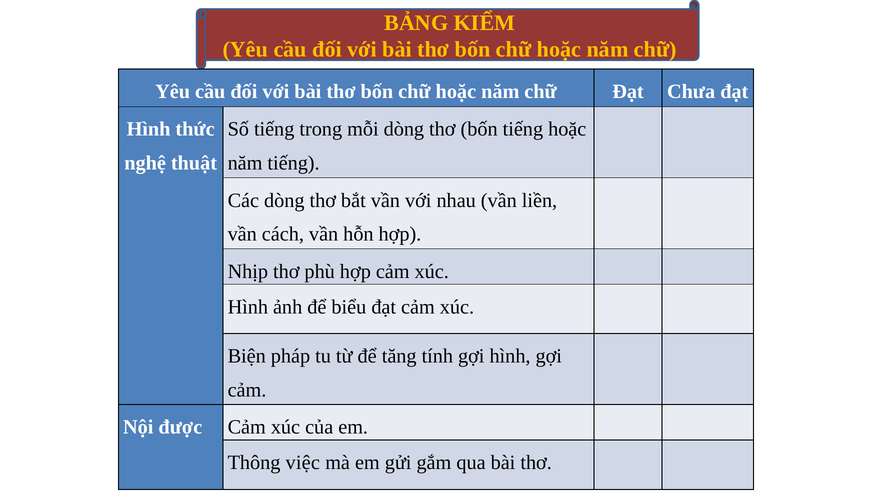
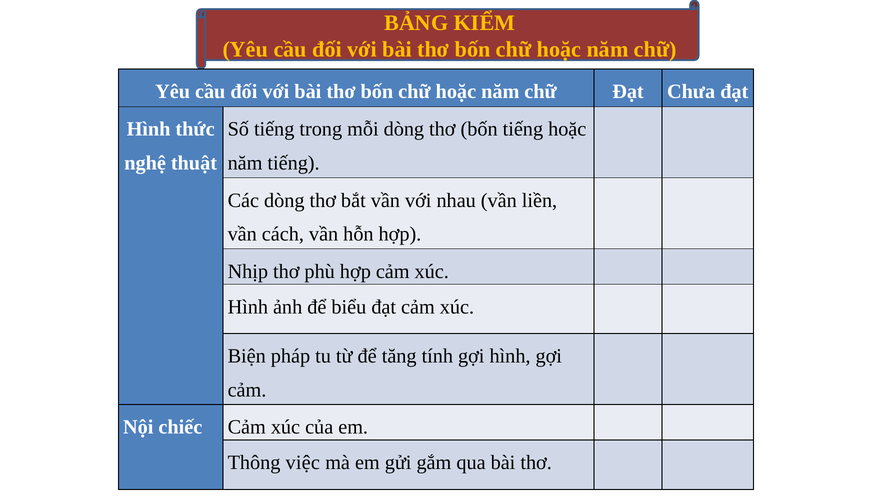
được: được -> chiếc
